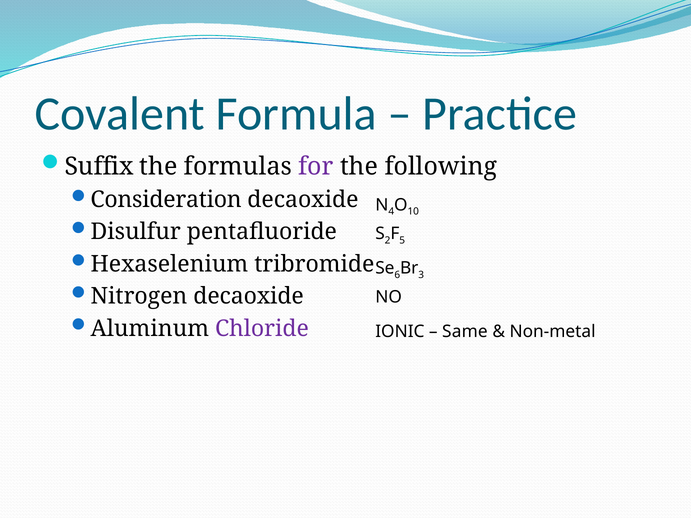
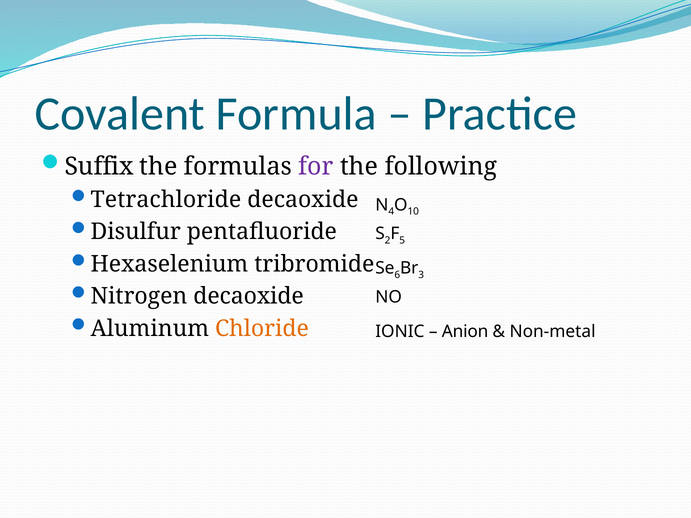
Consideration: Consideration -> Tetrachloride
Chloride colour: purple -> orange
Same: Same -> Anion
